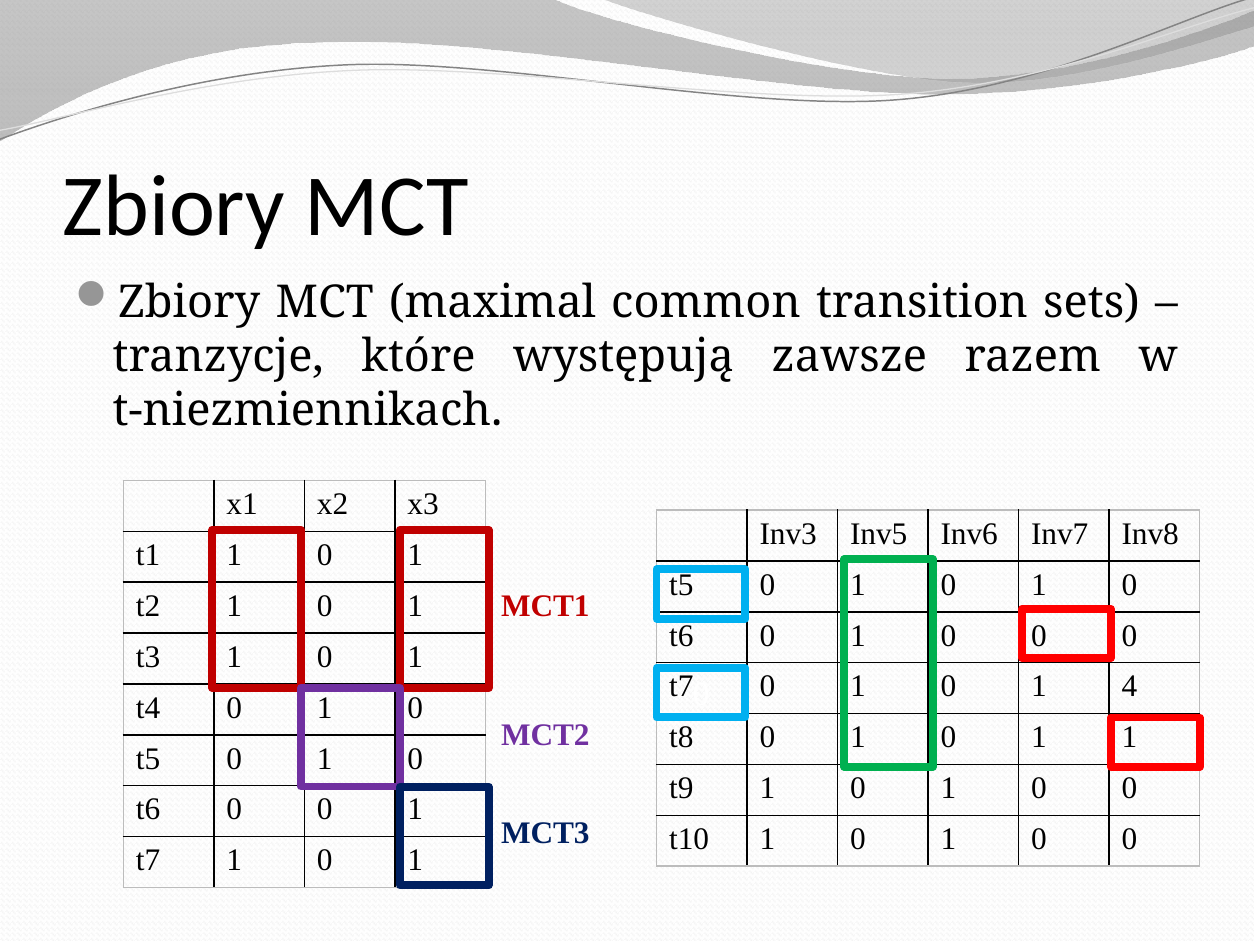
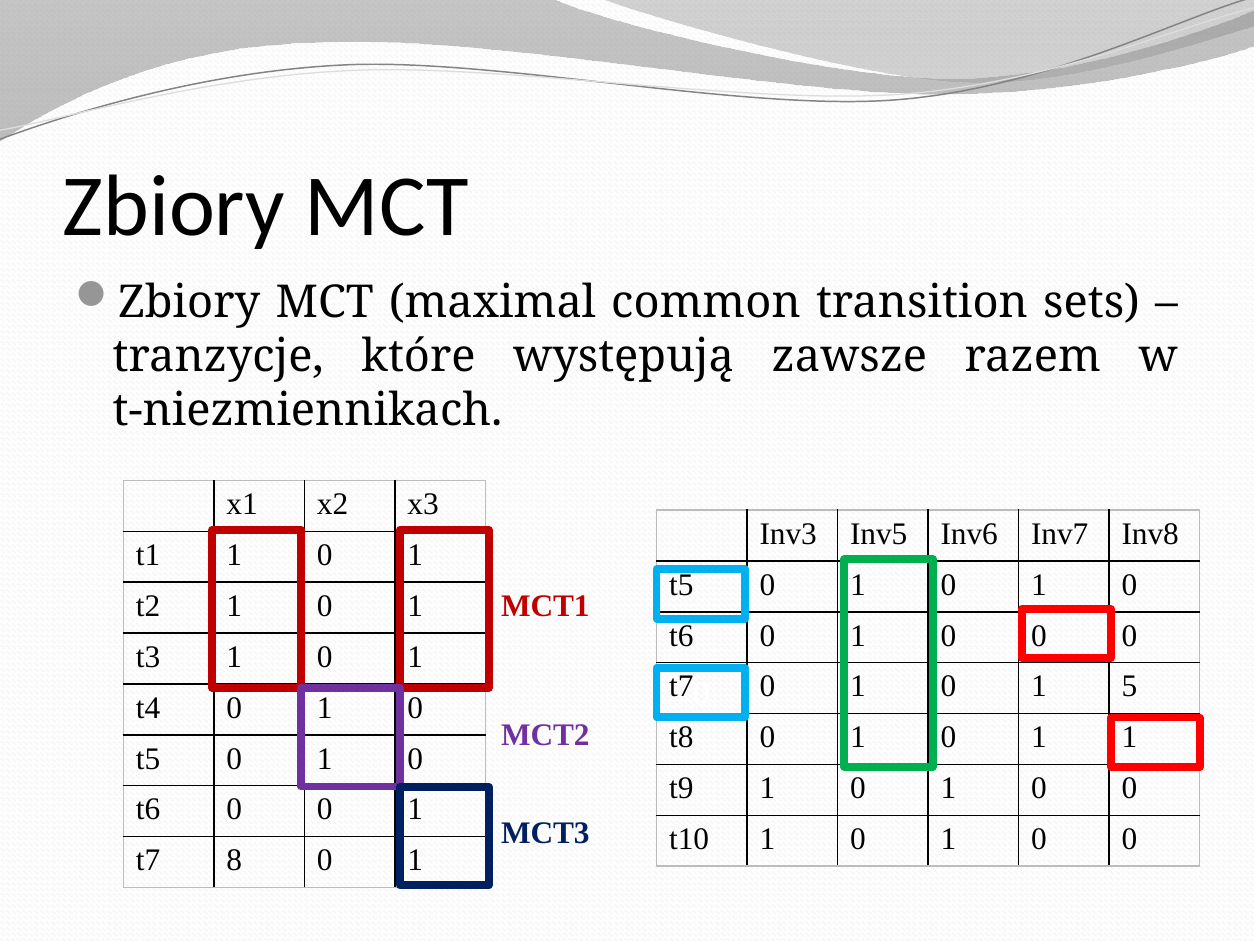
4: 4 -> 5
t7 1: 1 -> 8
